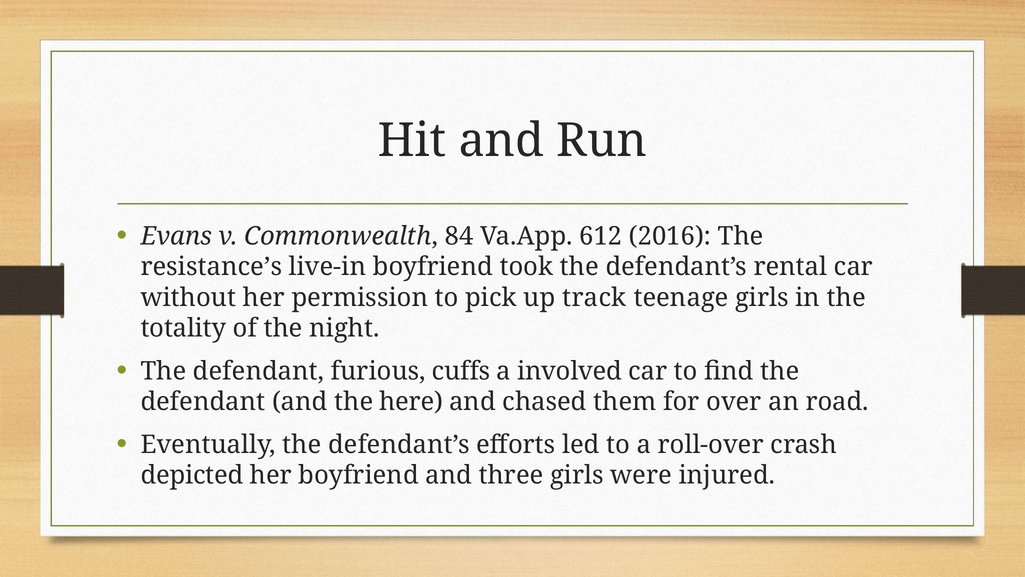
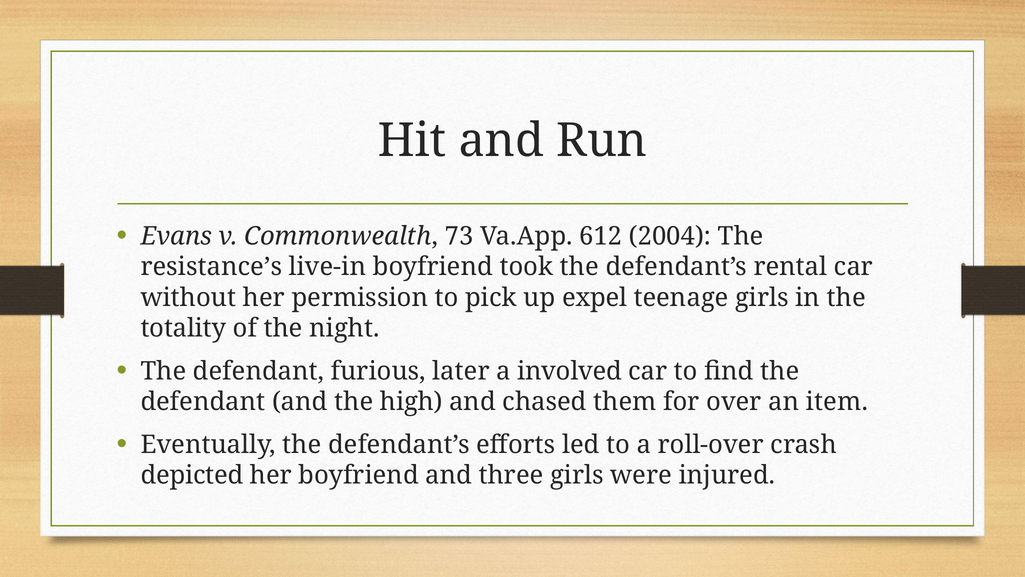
84: 84 -> 73
2016: 2016 -> 2004
track: track -> expel
cuffs: cuffs -> later
here: here -> high
road: road -> item
